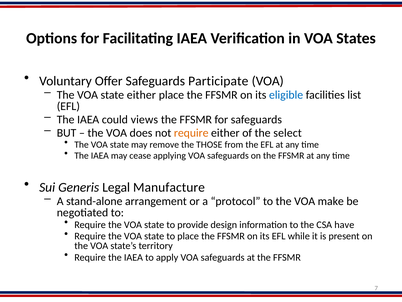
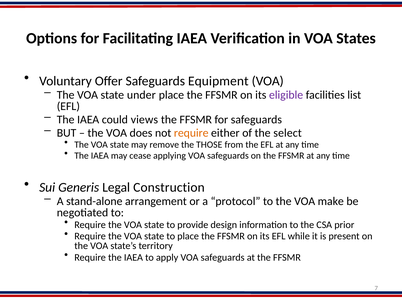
Participate: Participate -> Equipment
state either: either -> under
eligible colour: blue -> purple
Manufacture: Manufacture -> Construction
have: have -> prior
